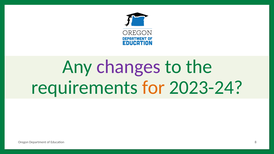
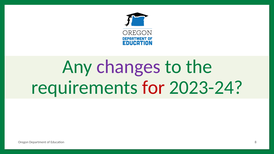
for colour: orange -> red
